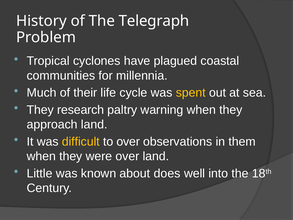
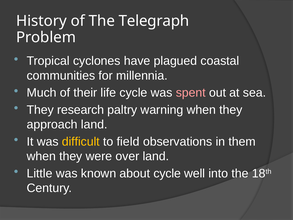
spent colour: yellow -> pink
to over: over -> field
about does: does -> cycle
